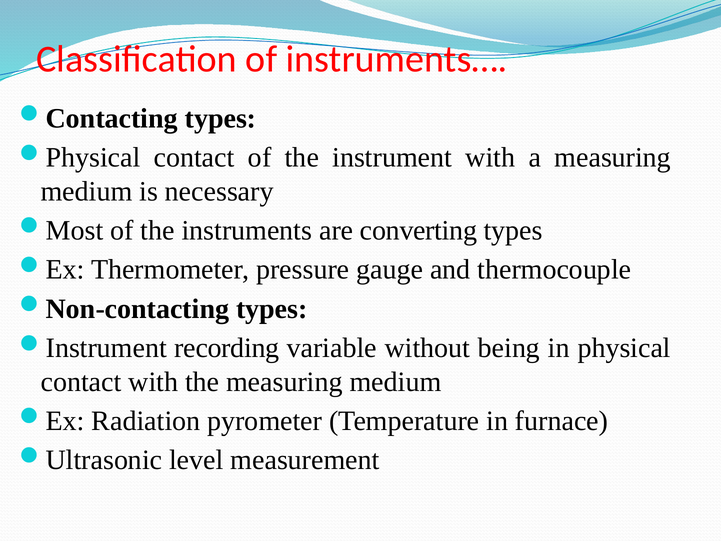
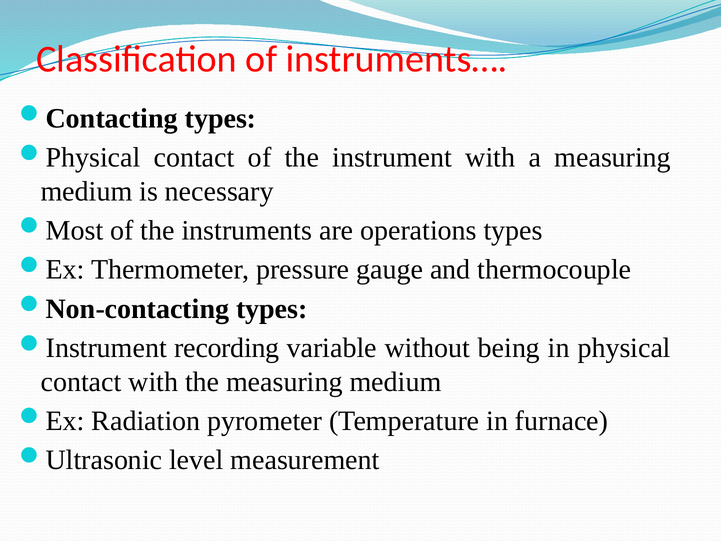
converting: converting -> operations
